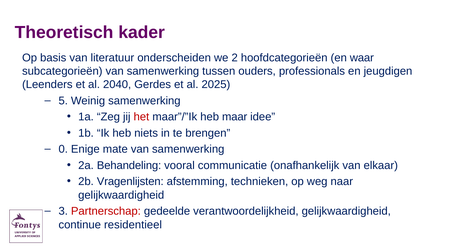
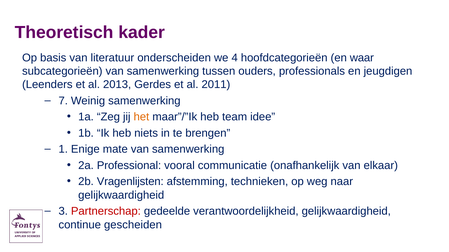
2: 2 -> 4
2040: 2040 -> 2013
2025: 2025 -> 2011
5: 5 -> 7
het colour: red -> orange
maar: maar -> team
0: 0 -> 1
Behandeling: Behandeling -> Professional
residentieel: residentieel -> gescheiden
